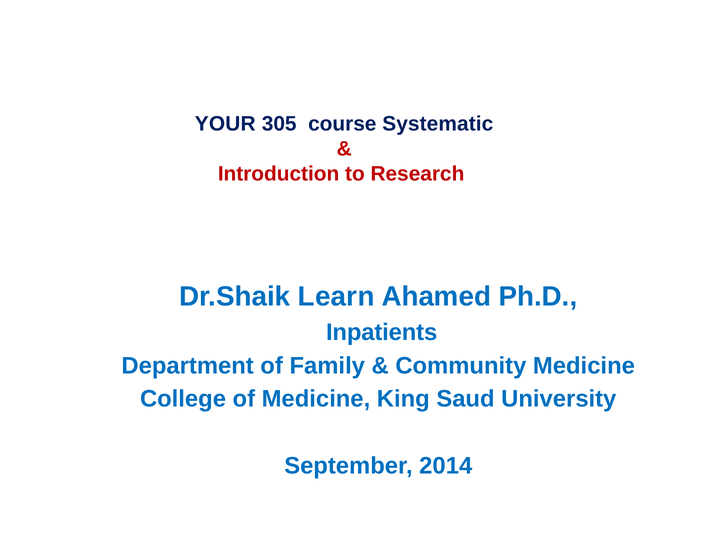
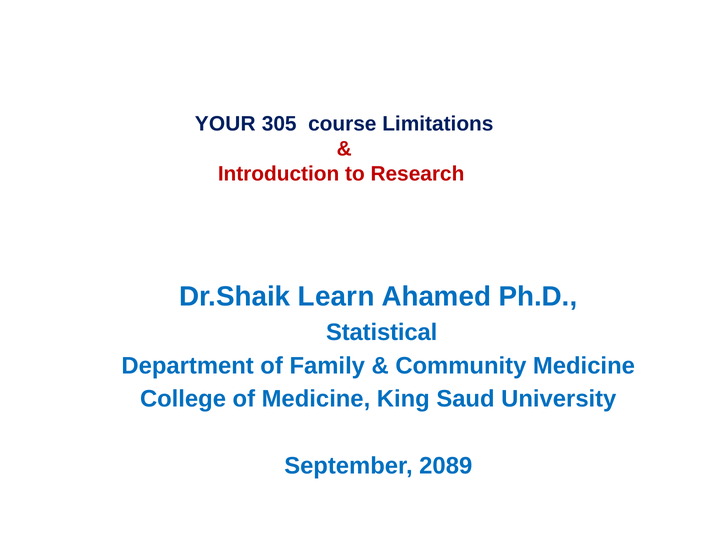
Systematic: Systematic -> Limitations
Inpatients: Inpatients -> Statistical
2014: 2014 -> 2089
